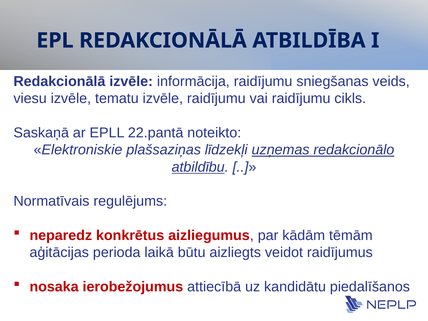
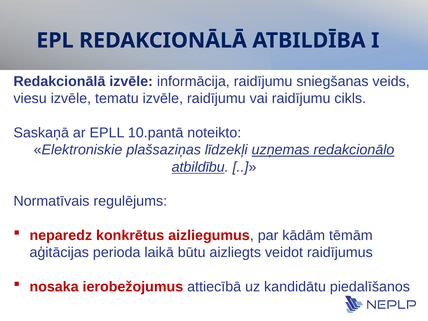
22.pantā: 22.pantā -> 10.pantā
